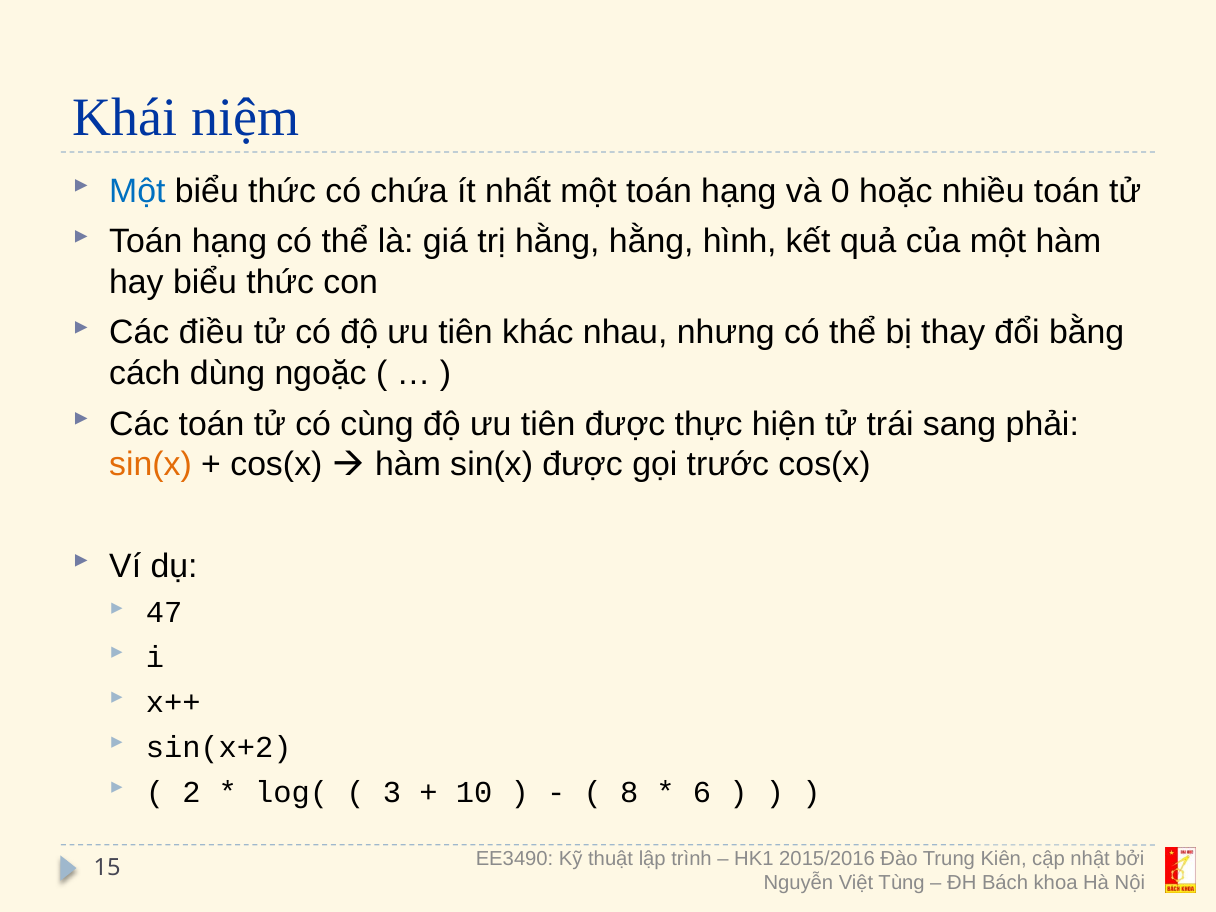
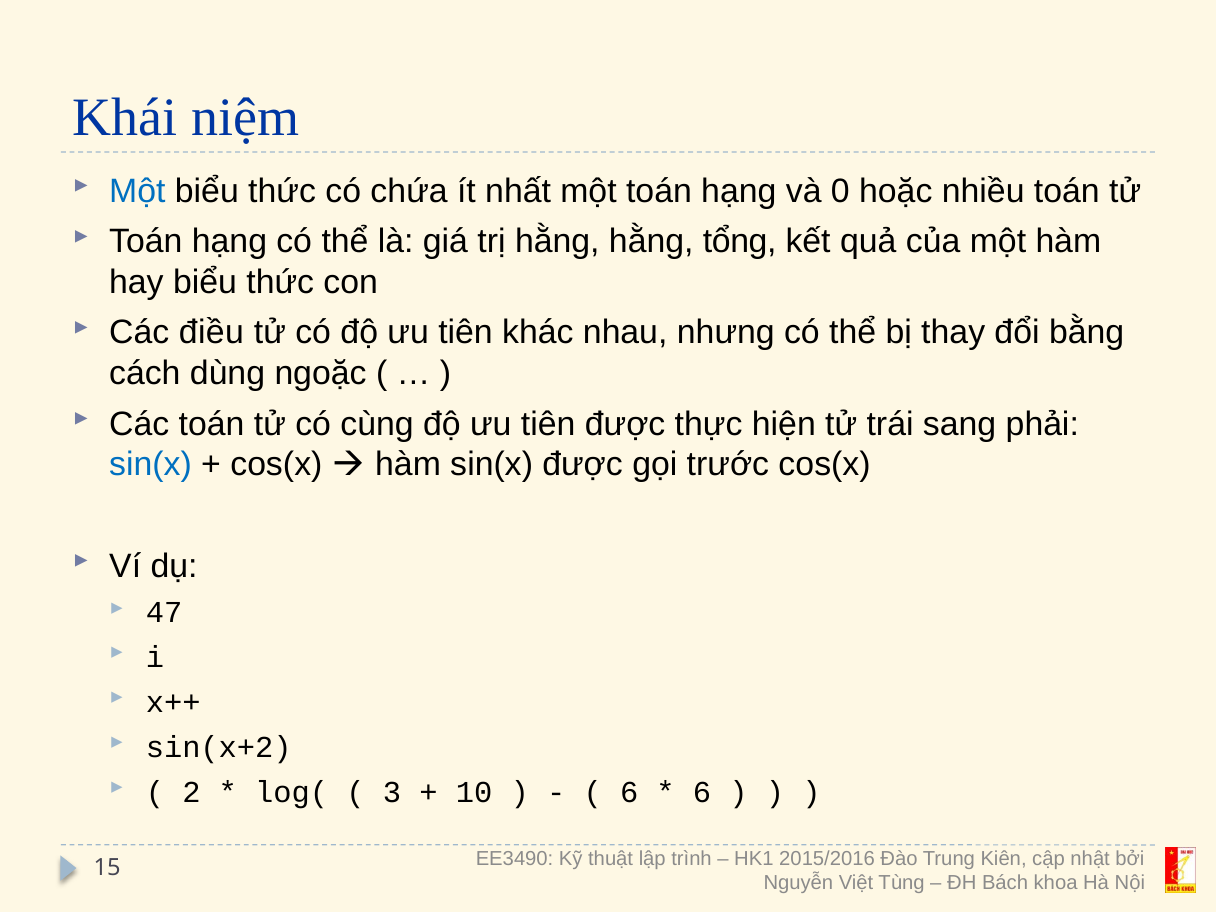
hình: hình -> tổng
sin(x at (151, 465) colour: orange -> blue
8 at (629, 792): 8 -> 6
